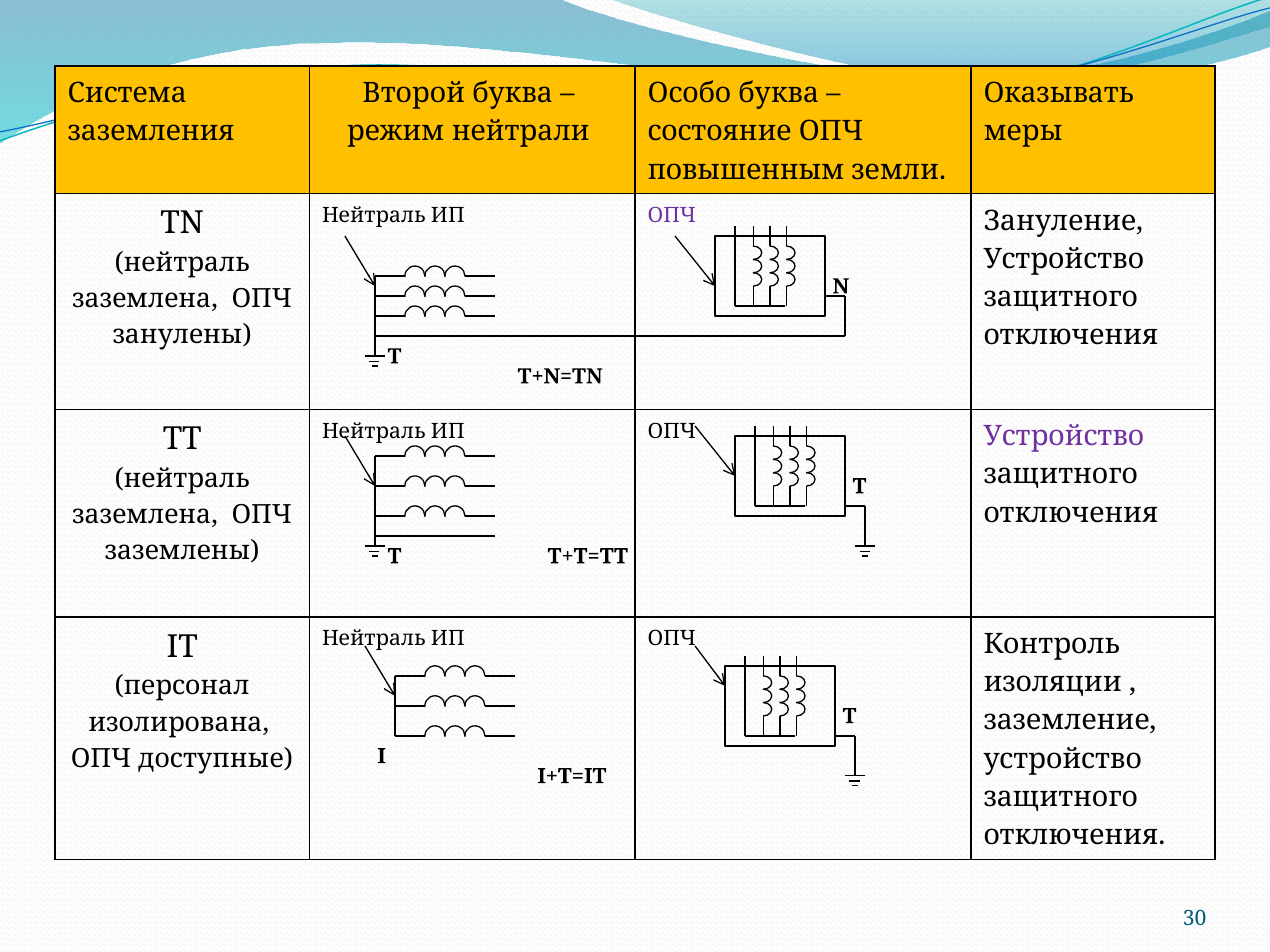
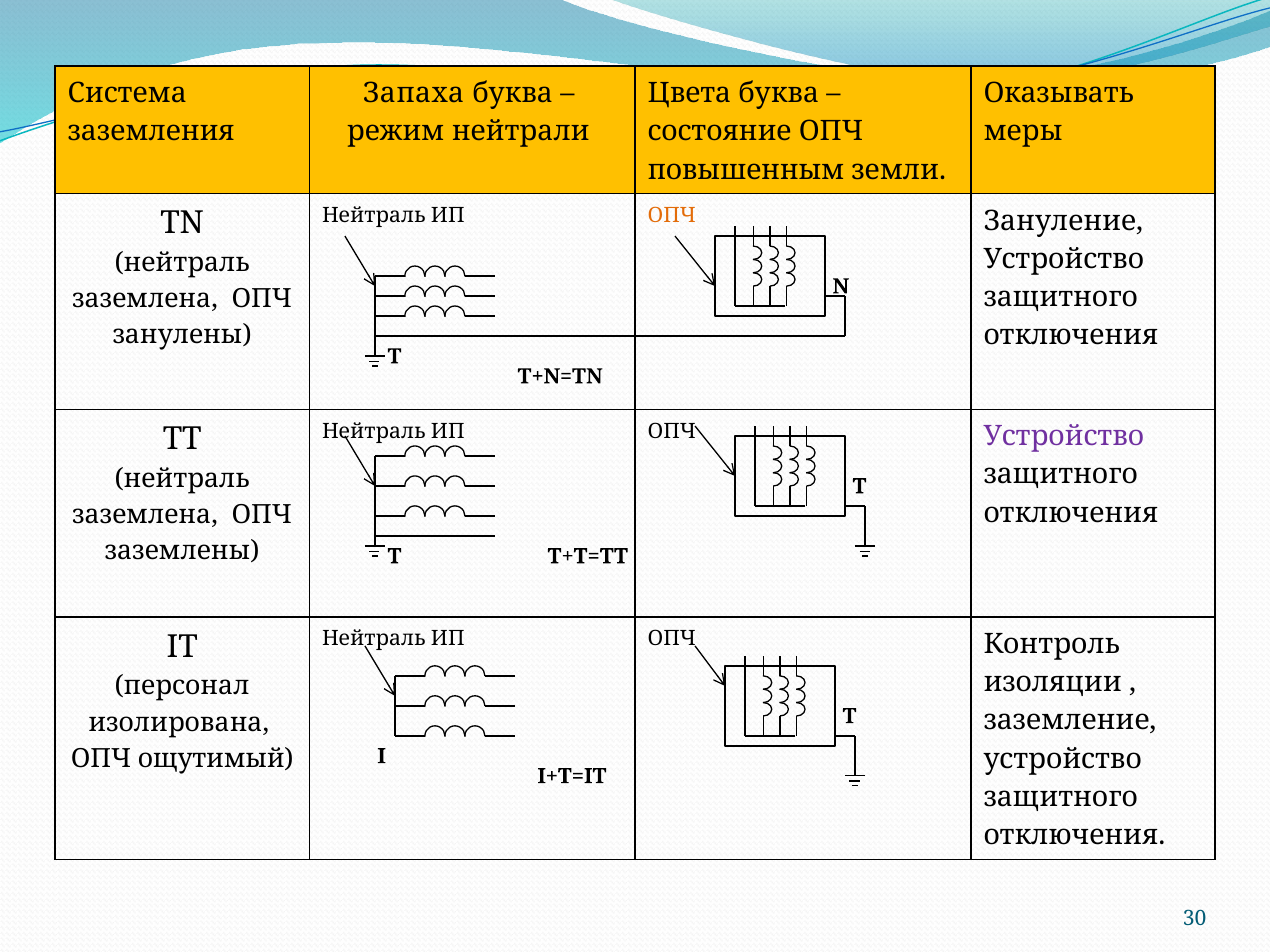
Второй: Второй -> Запаха
Особо: Особо -> Цвета
ОПЧ at (672, 216) colour: purple -> orange
доступные: доступные -> ощутимый
